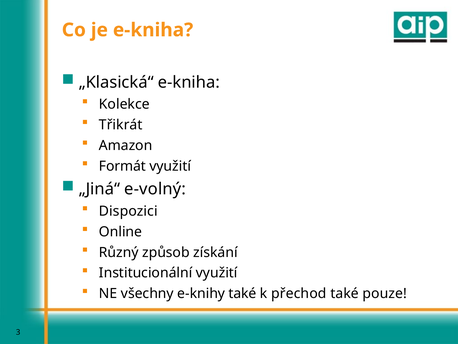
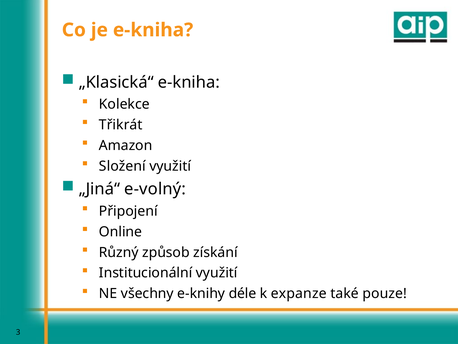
Formát: Formát -> Složení
Dispozici: Dispozici -> Připojení
e-knihy také: také -> déle
přechod: přechod -> expanze
